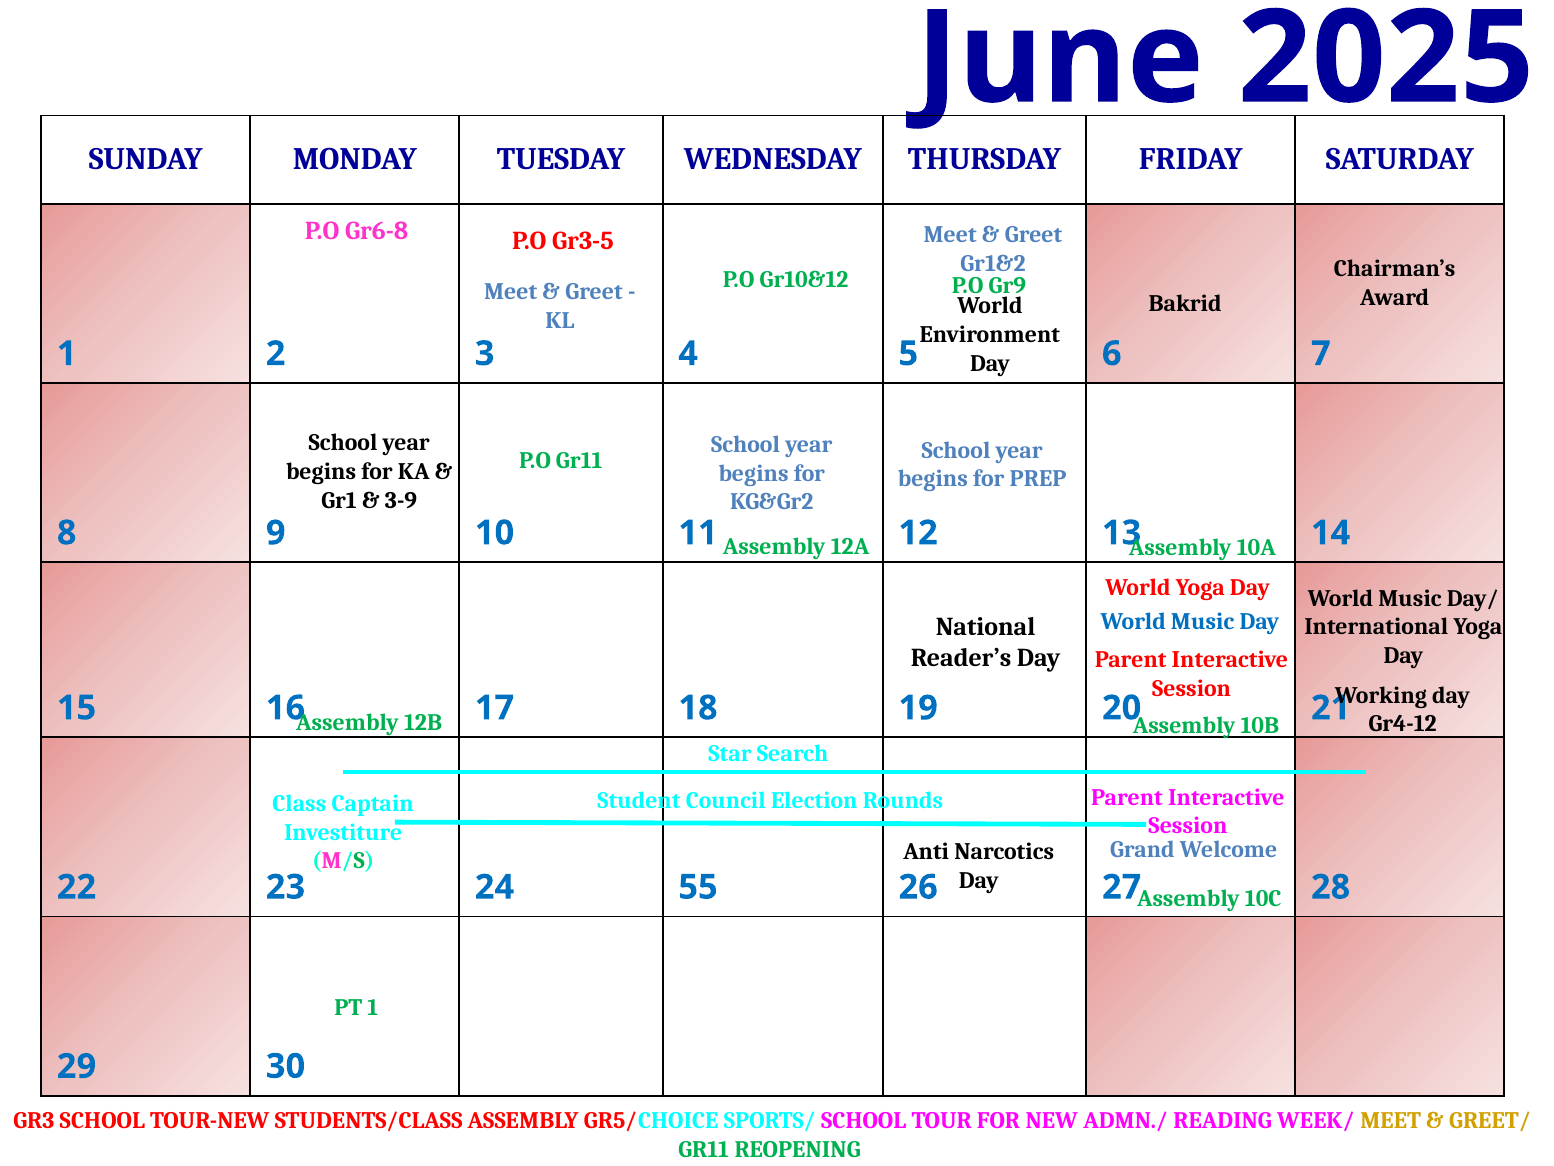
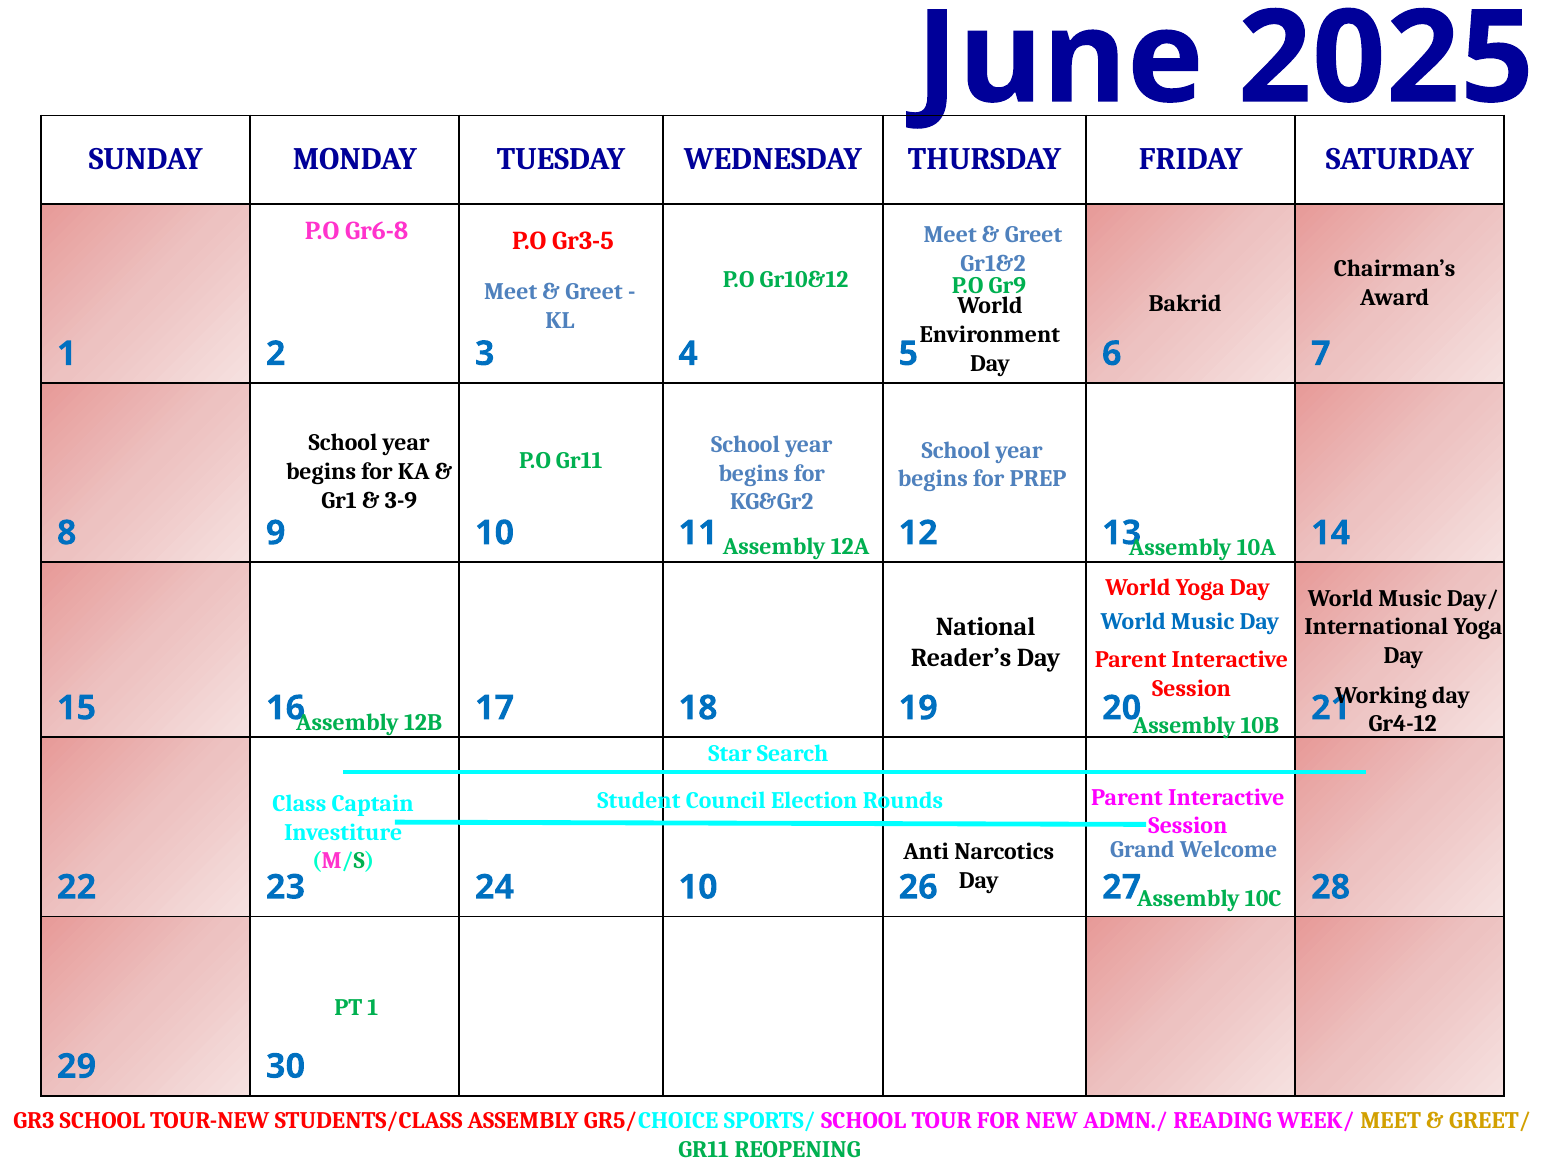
24 55: 55 -> 10
